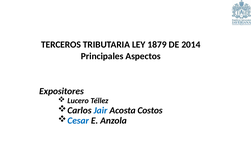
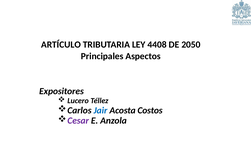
TERCEROS: TERCEROS -> ARTÍCULO
1879: 1879 -> 4408
2014: 2014 -> 2050
Cesar colour: blue -> purple
